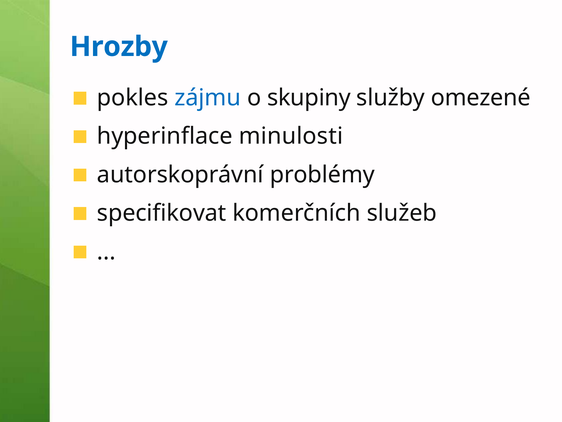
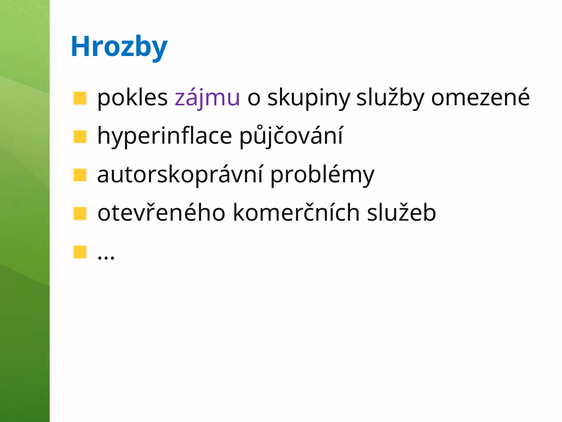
zájmu colour: blue -> purple
minulosti: minulosti -> půjčování
specifikovat: specifikovat -> otevřeného
